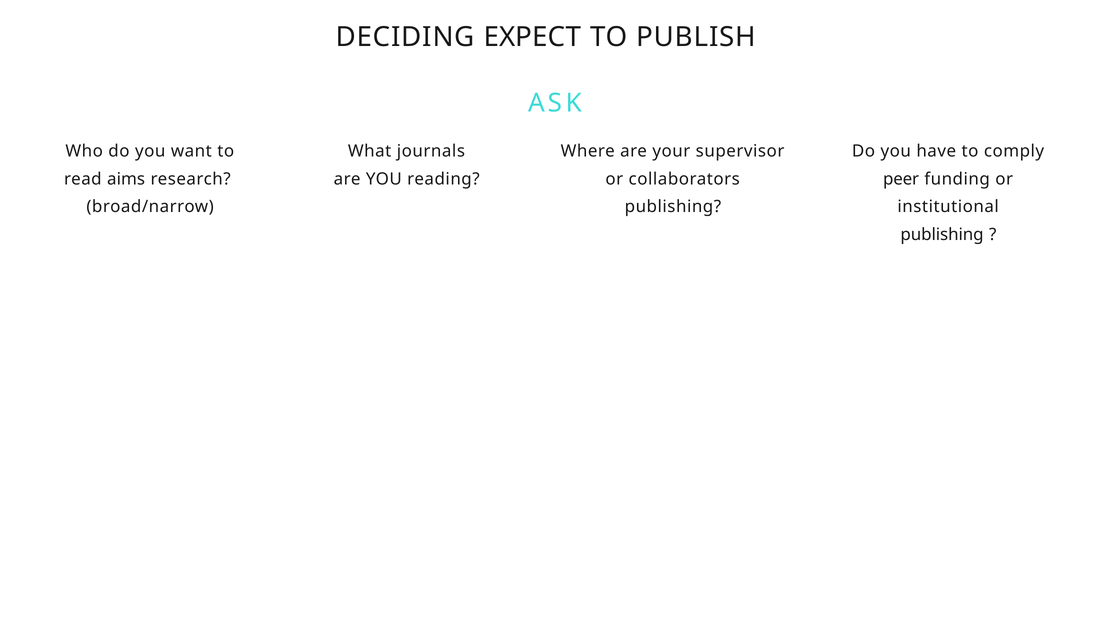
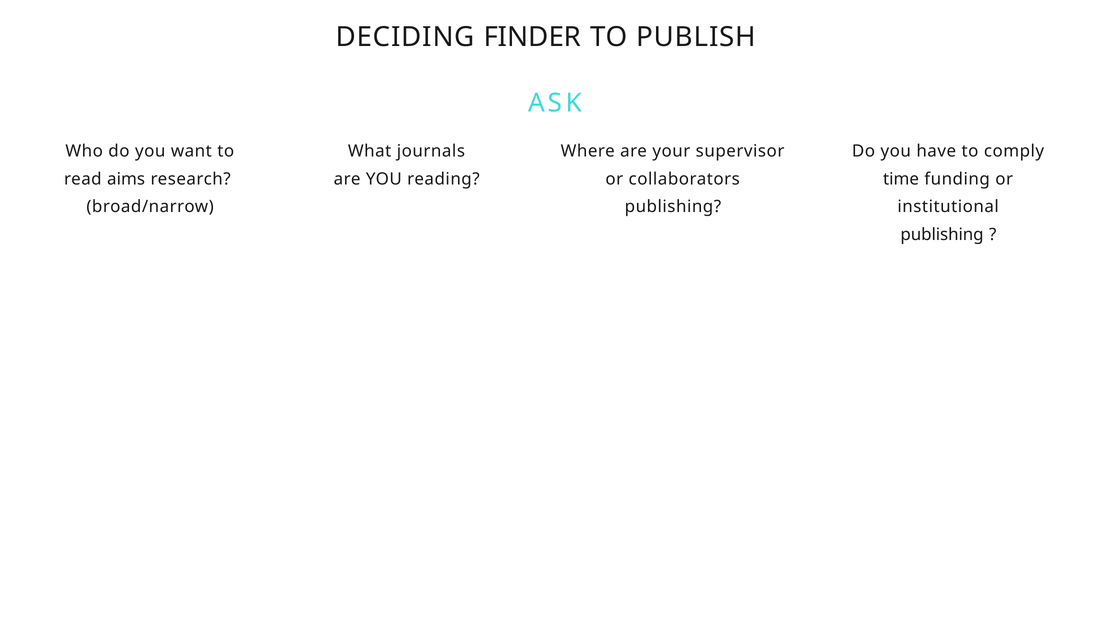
EXPECT: EXPECT -> FINDER
peer: peer -> time
